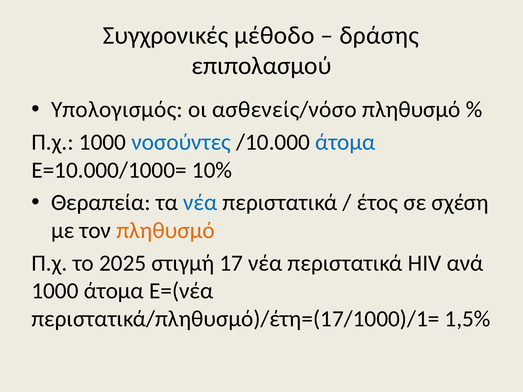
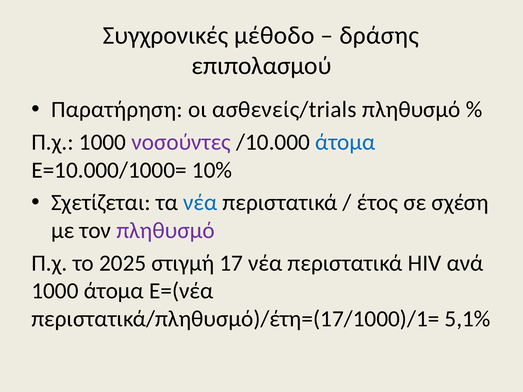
Υπολογισμός: Υπολογισμός -> Παρατήρηση
ασθενείς/νόσο: ασθενείς/νόσο -> ασθενείς/trials
νοσούντες colour: blue -> purple
Θεραπεία: Θεραπεία -> Σχετίζεται
πληθυσμό at (166, 231) colour: orange -> purple
1,5%: 1,5% -> 5,1%
